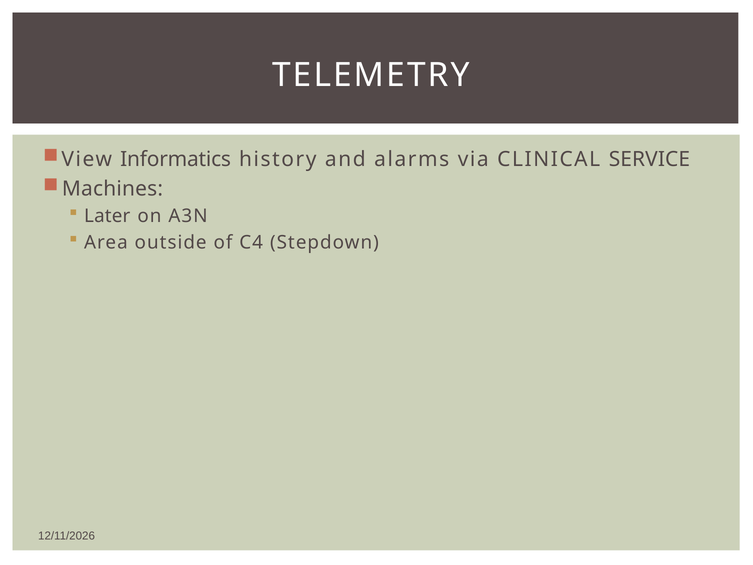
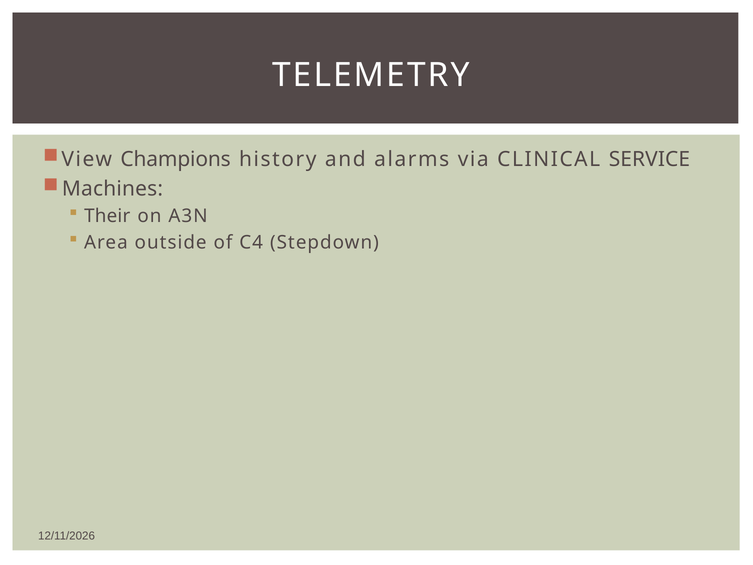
Informatics: Informatics -> Champions
Later: Later -> Their
